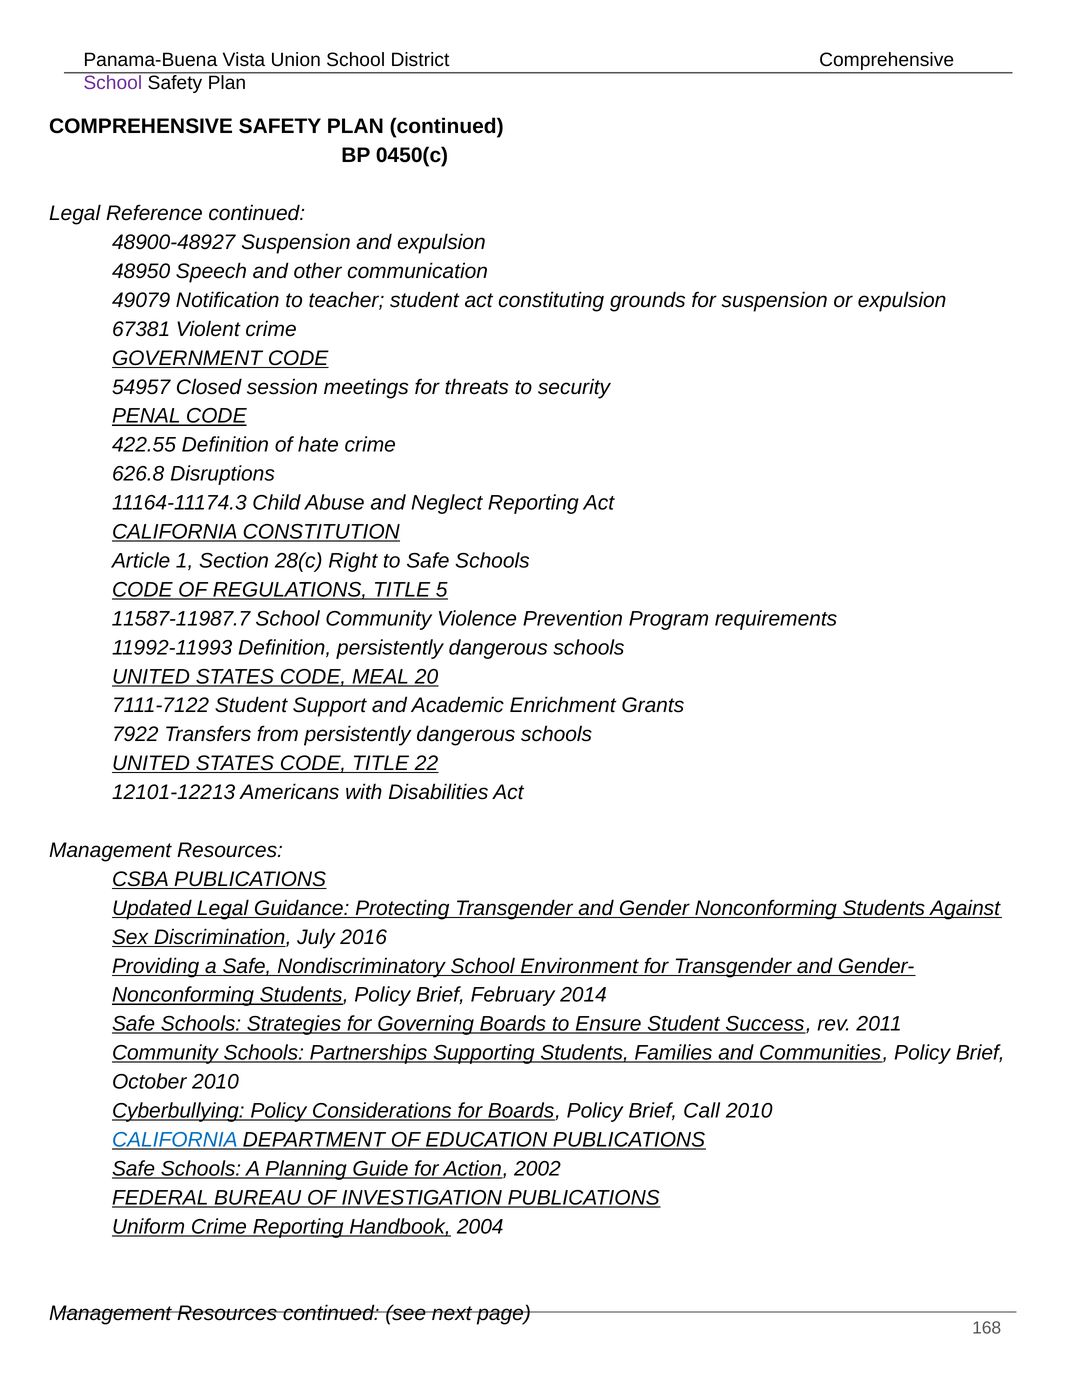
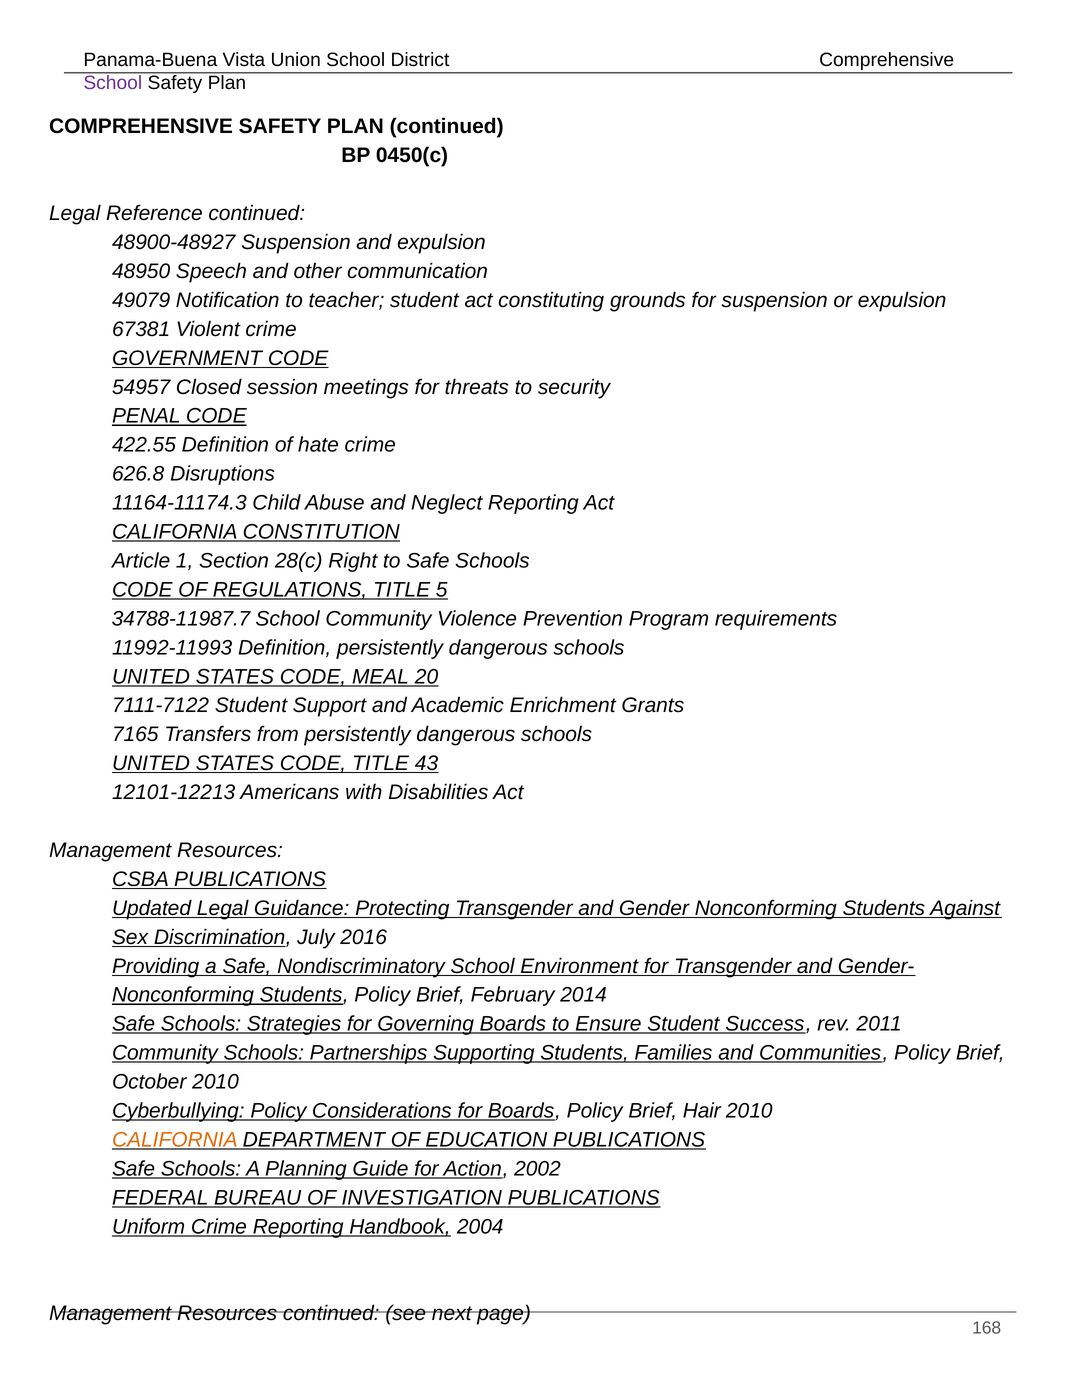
11587-11987.7: 11587-11987.7 -> 34788-11987.7
7922: 7922 -> 7165
22: 22 -> 43
Call: Call -> Hair
CALIFORNIA at (175, 1140) colour: blue -> orange
